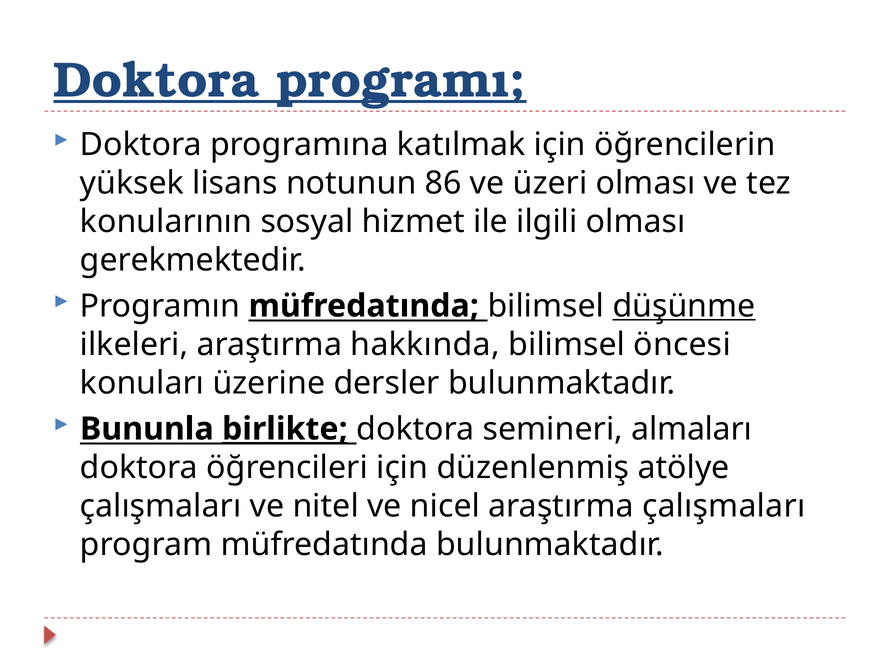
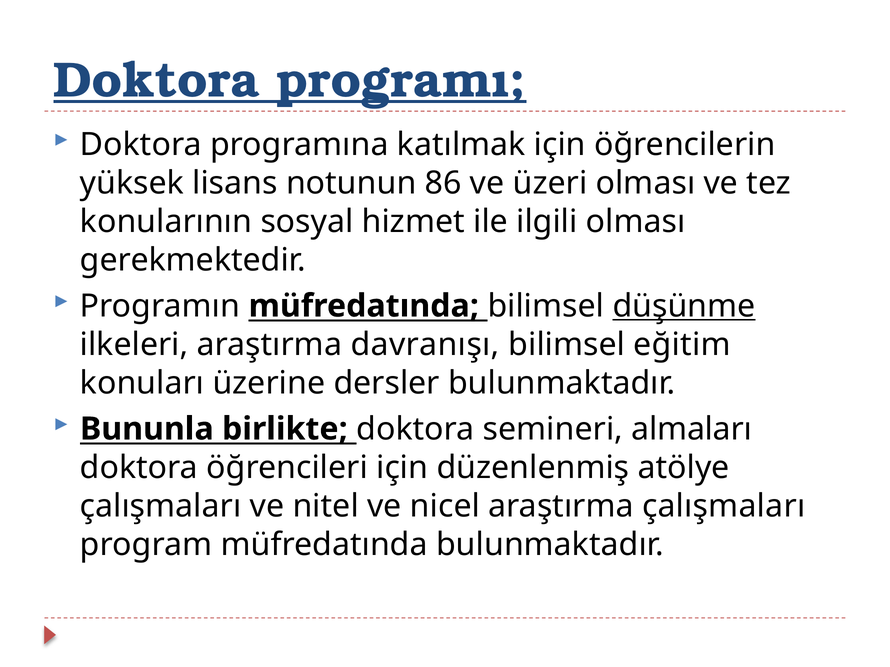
hakkında: hakkında -> davranışı
öncesi: öncesi -> eğitim
birlikte underline: present -> none
